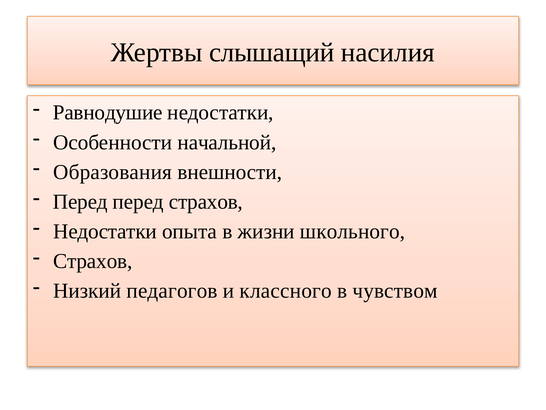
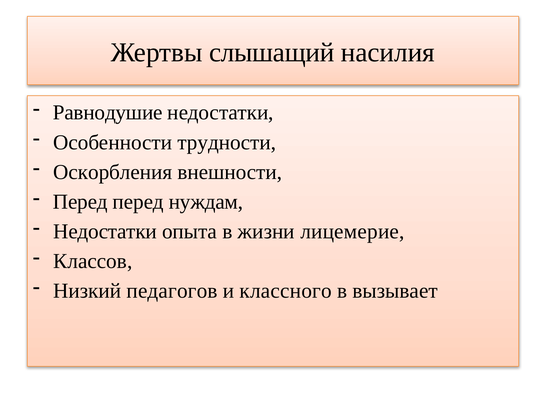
начальной: начальной -> трудности
Образования: Образования -> Оскорбления
перед страхов: страхов -> нуждам
школьного: школьного -> лицемерие
Страхов at (93, 261): Страхов -> Классов
чувством: чувством -> вызывает
